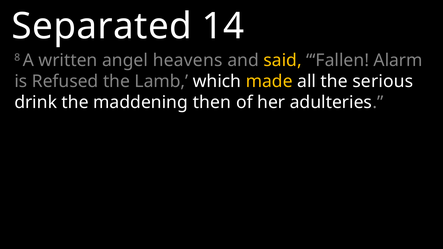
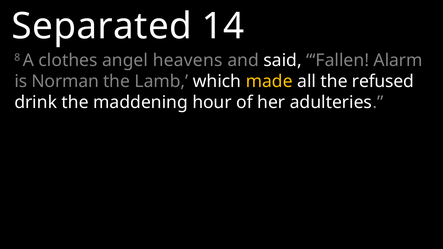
written: written -> clothes
said colour: yellow -> white
Refused: Refused -> Norman
serious: serious -> refused
then: then -> hour
